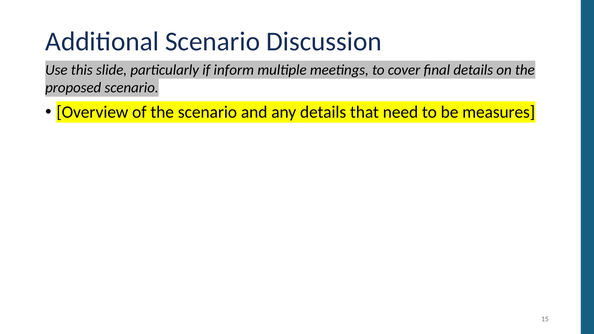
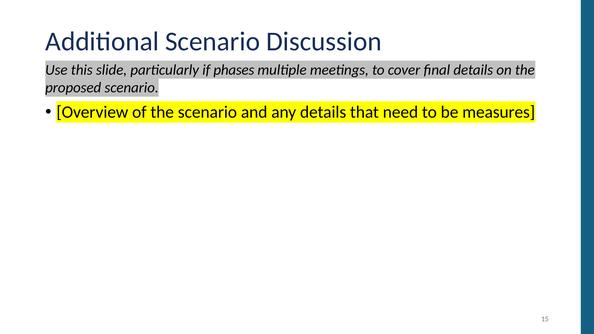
inform: inform -> phases
